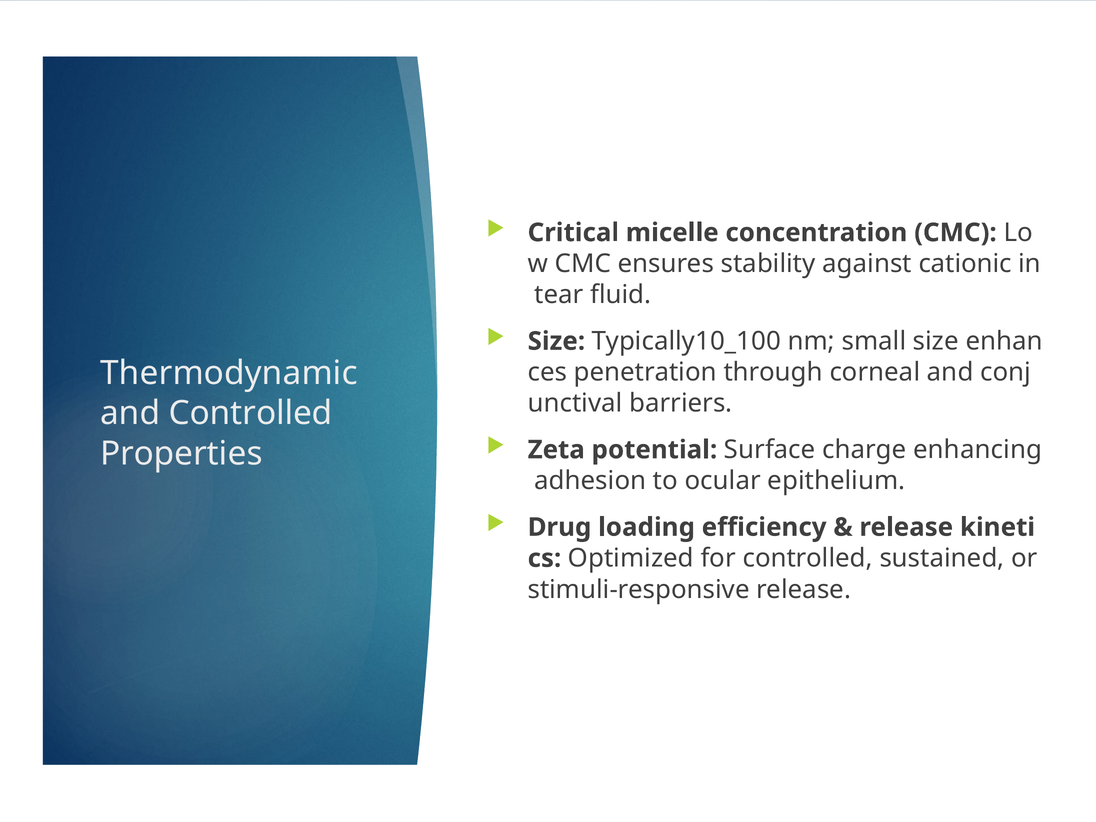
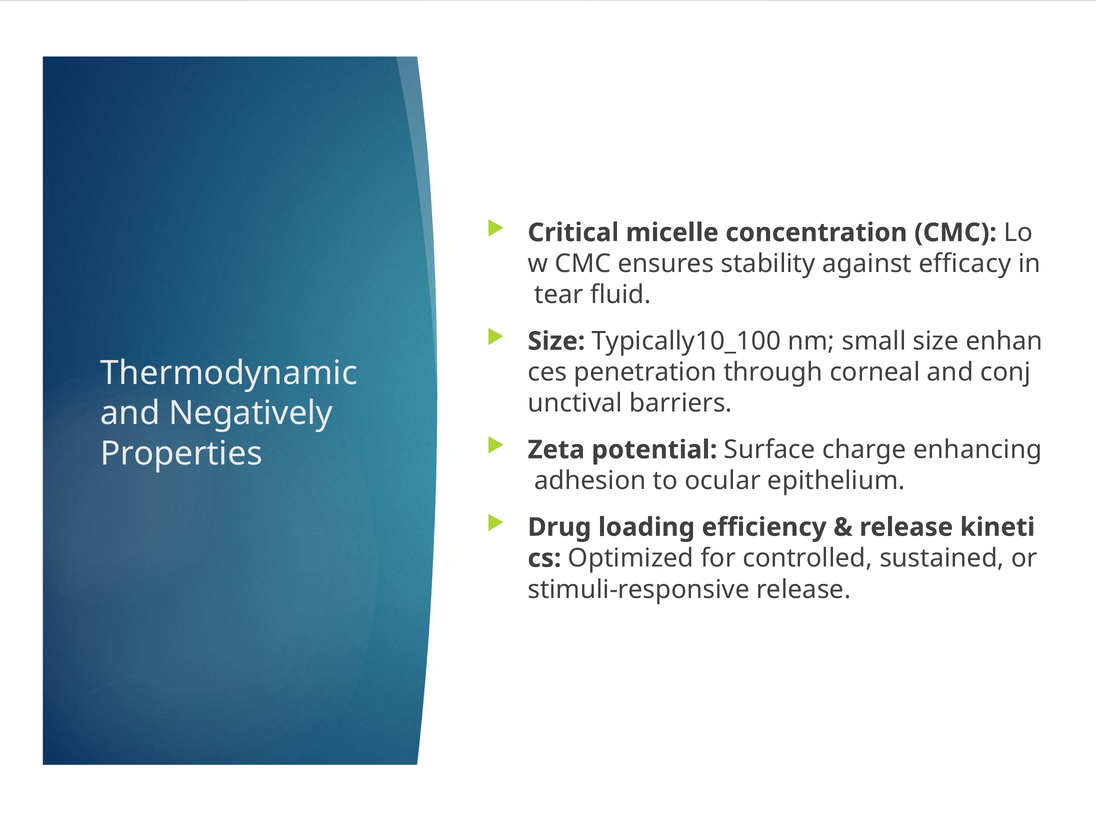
cationic: cationic -> efficacy
and Controlled: Controlled -> Negatively
